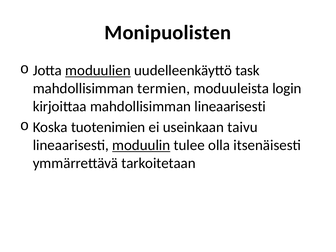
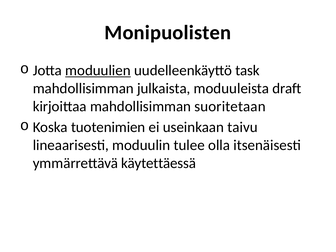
termien: termien -> julkaista
login: login -> draft
mahdollisimman lineaarisesti: lineaarisesti -> suoritetaan
moduulin underline: present -> none
tarkoitetaan: tarkoitetaan -> käytettäessä
